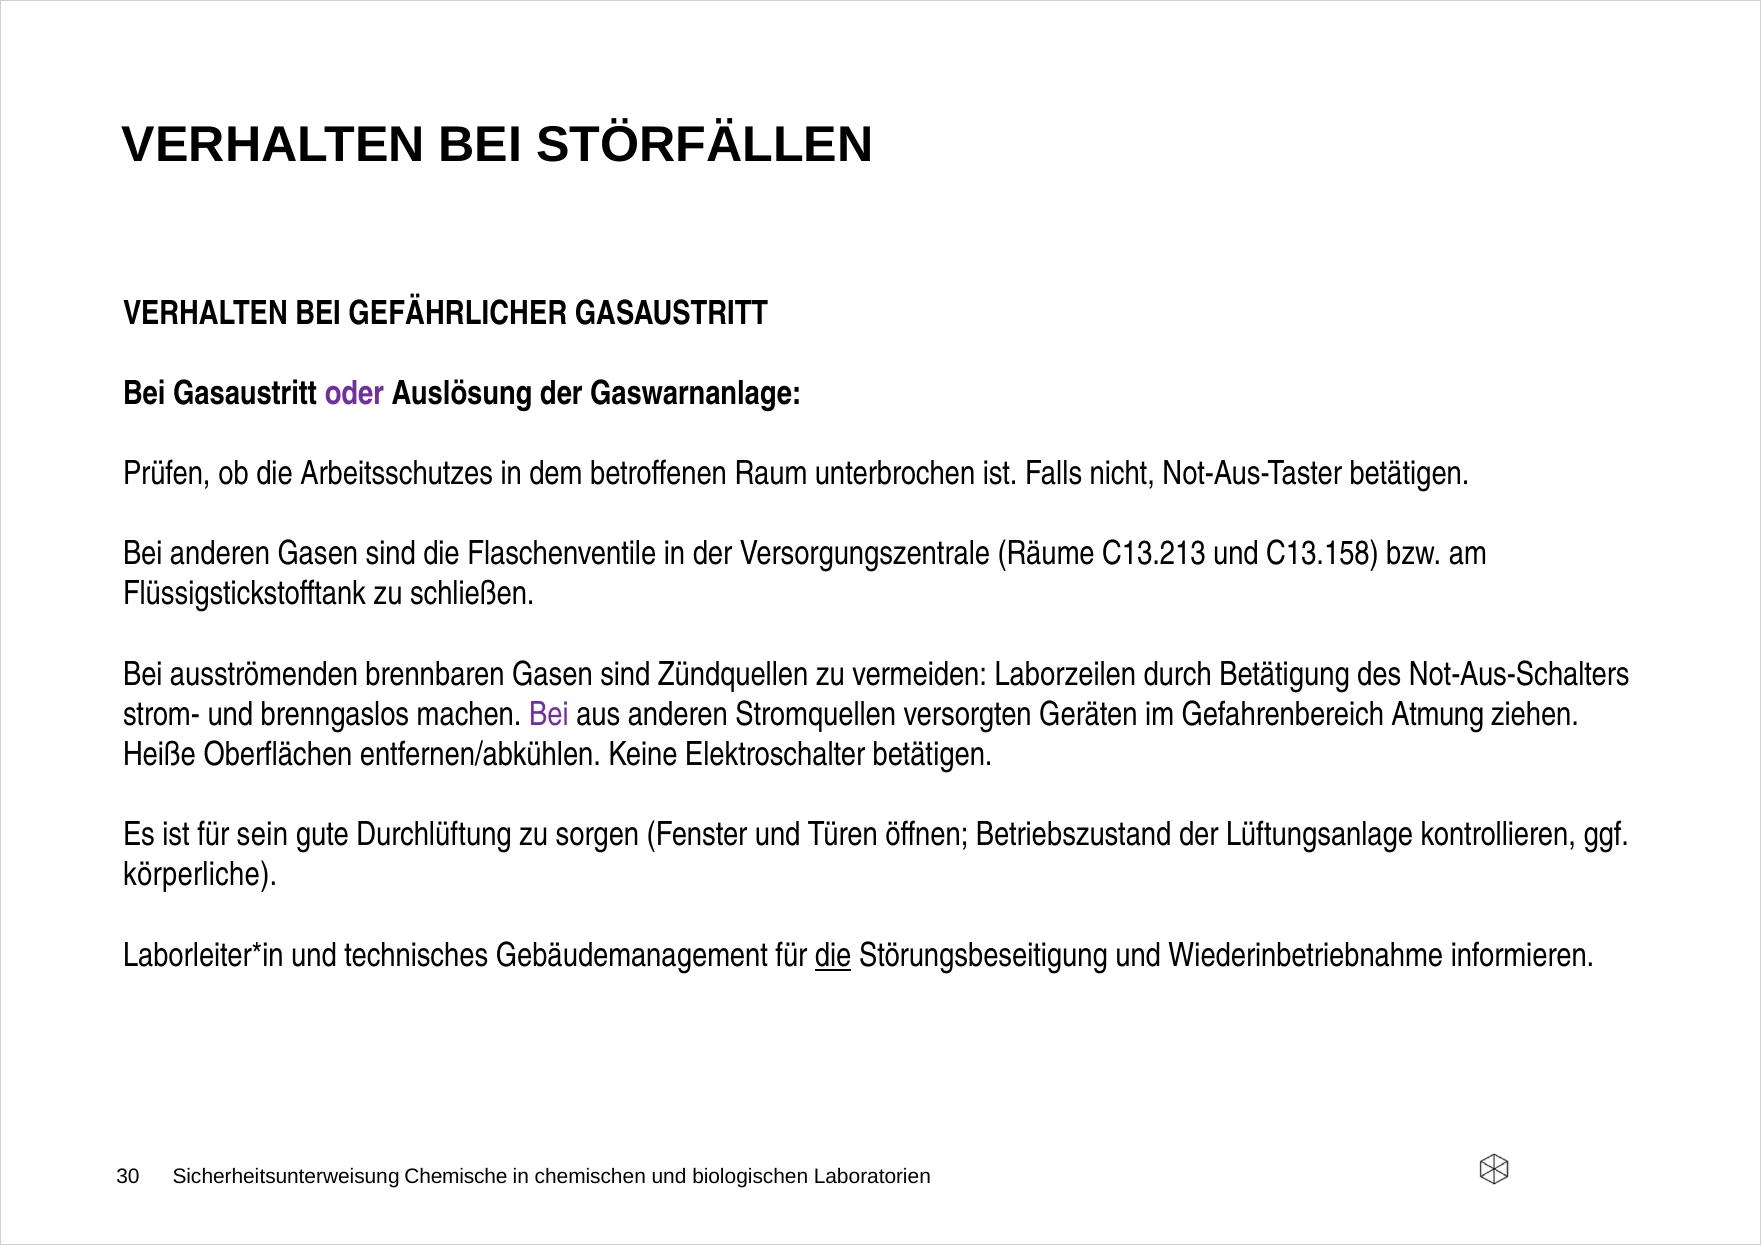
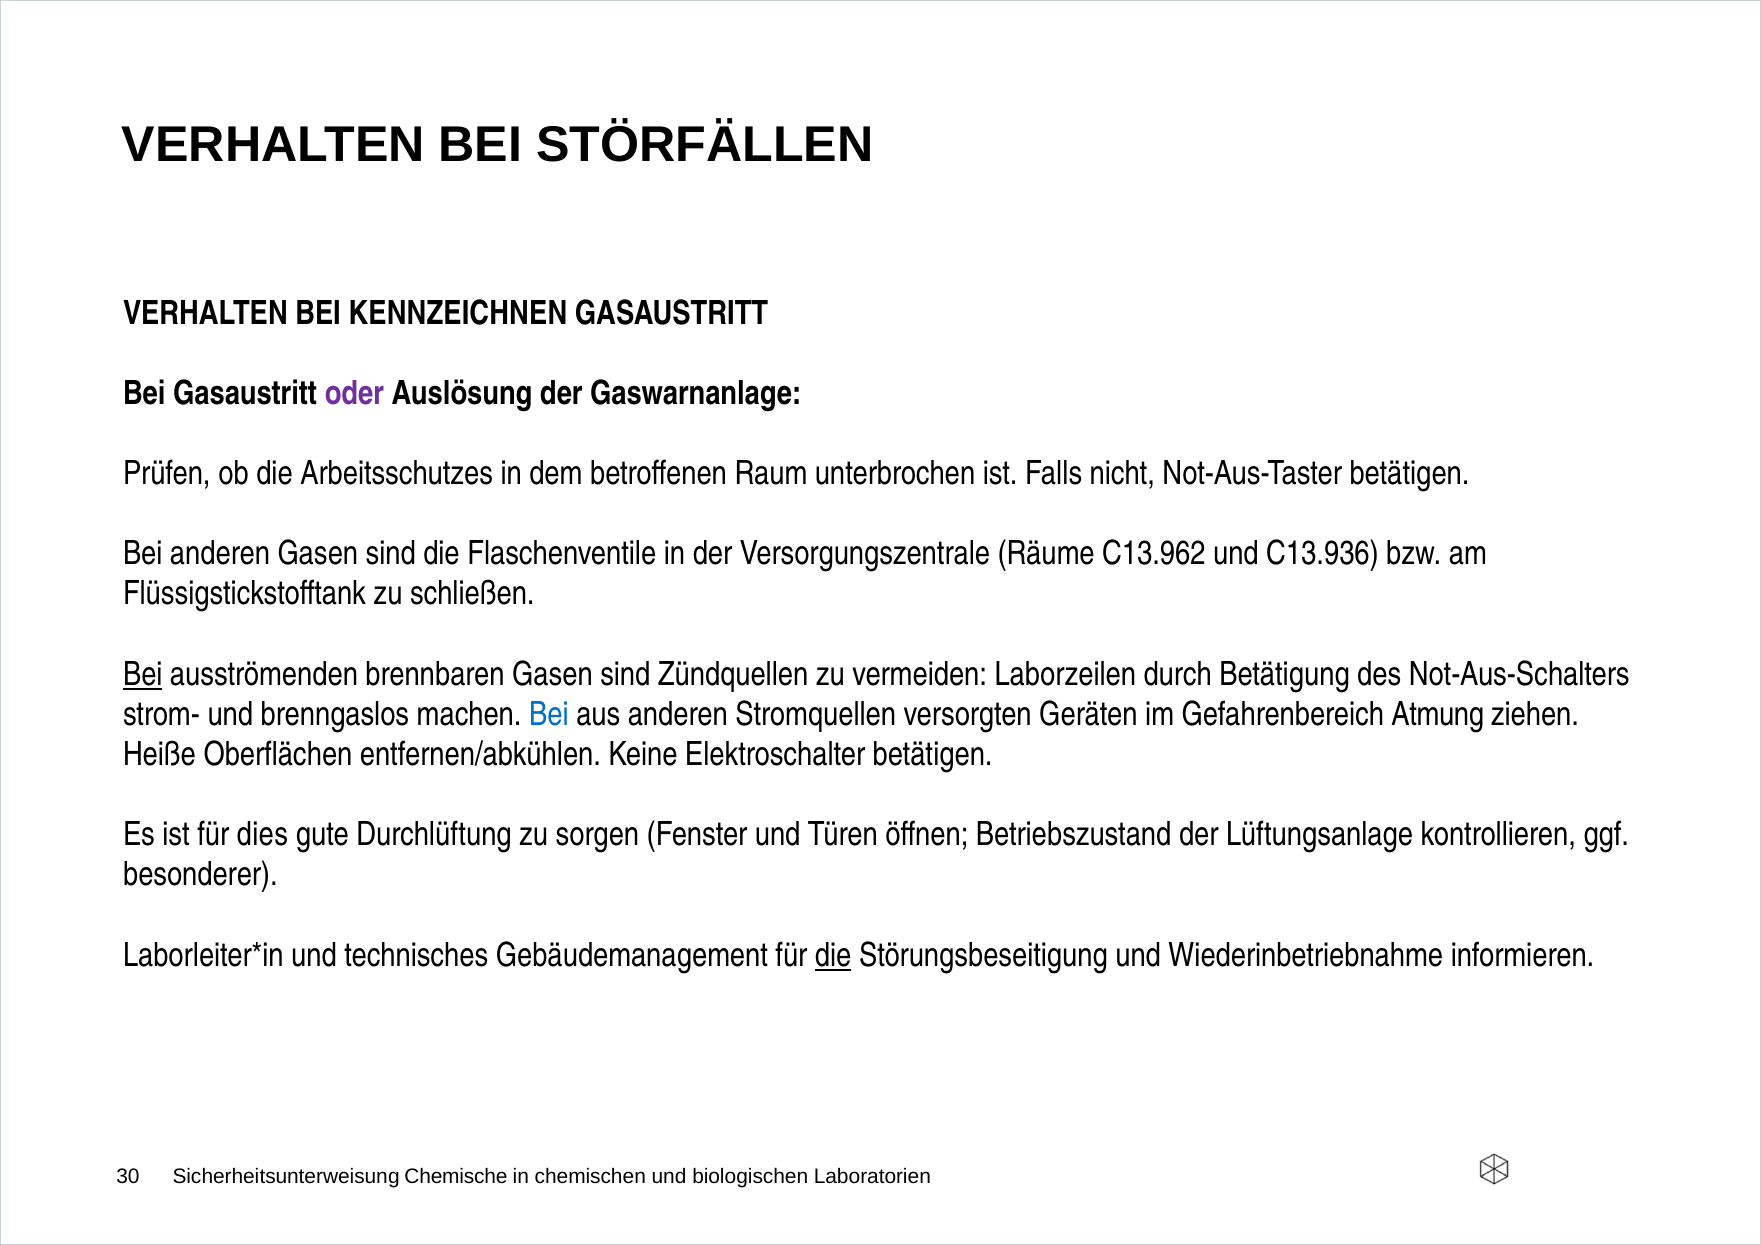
GEFÄHRLICHER: GEFÄHRLICHER -> KENNZEICHNEN
C13.213: C13.213 -> C13.962
C13.158: C13.158 -> C13.936
Bei at (143, 674) underline: none -> present
Bei at (549, 714) colour: purple -> blue
sein: sein -> dies
körperliche: körperliche -> besonderer
